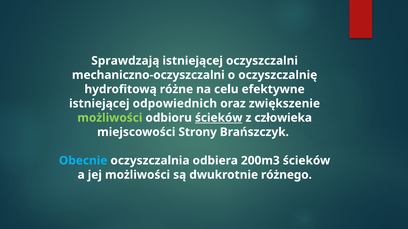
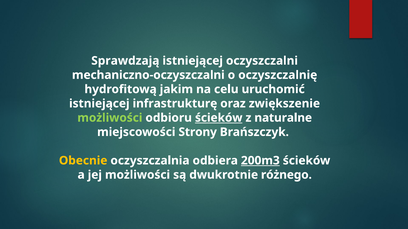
różne: różne -> jakim
efektywne: efektywne -> uruchomić
odpowiednich: odpowiednich -> infrastrukturę
człowieka: człowieka -> naturalne
Obecnie colour: light blue -> yellow
200m3 underline: none -> present
